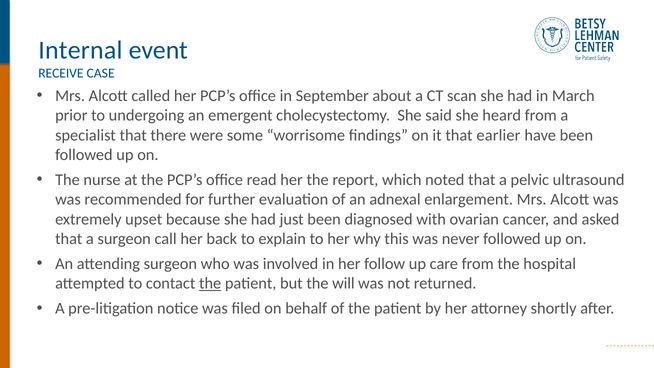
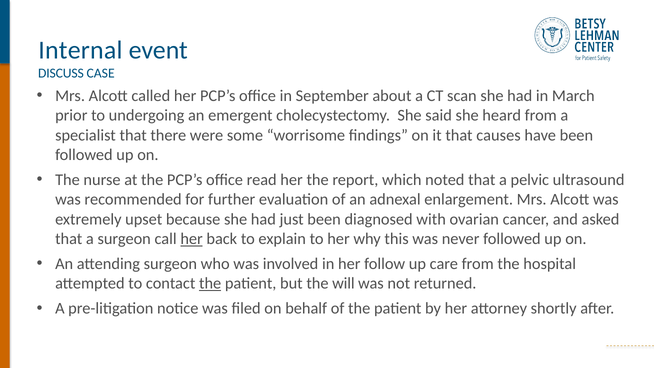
RECEIVE: RECEIVE -> DISCUSS
earlier: earlier -> causes
her at (192, 239) underline: none -> present
